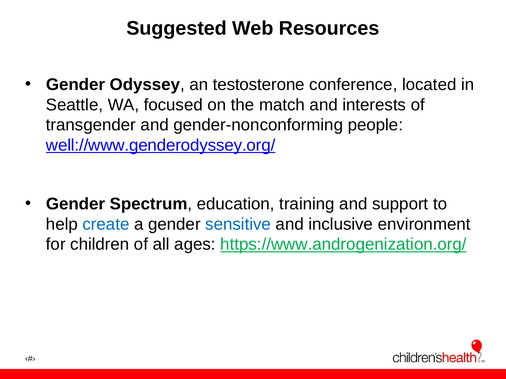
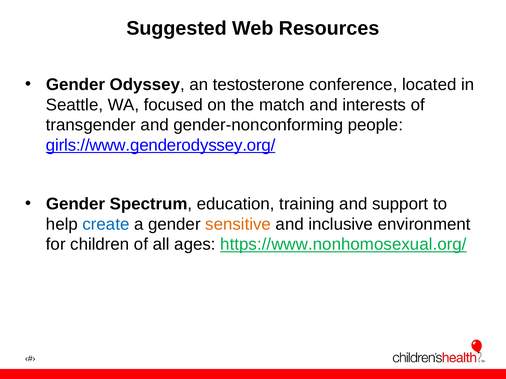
well://www.genderodyssey.org/: well://www.genderodyssey.org/ -> girls://www.genderodyssey.org/
sensitive colour: blue -> orange
https://www.androgenization.org/: https://www.androgenization.org/ -> https://www.nonhomosexual.org/
